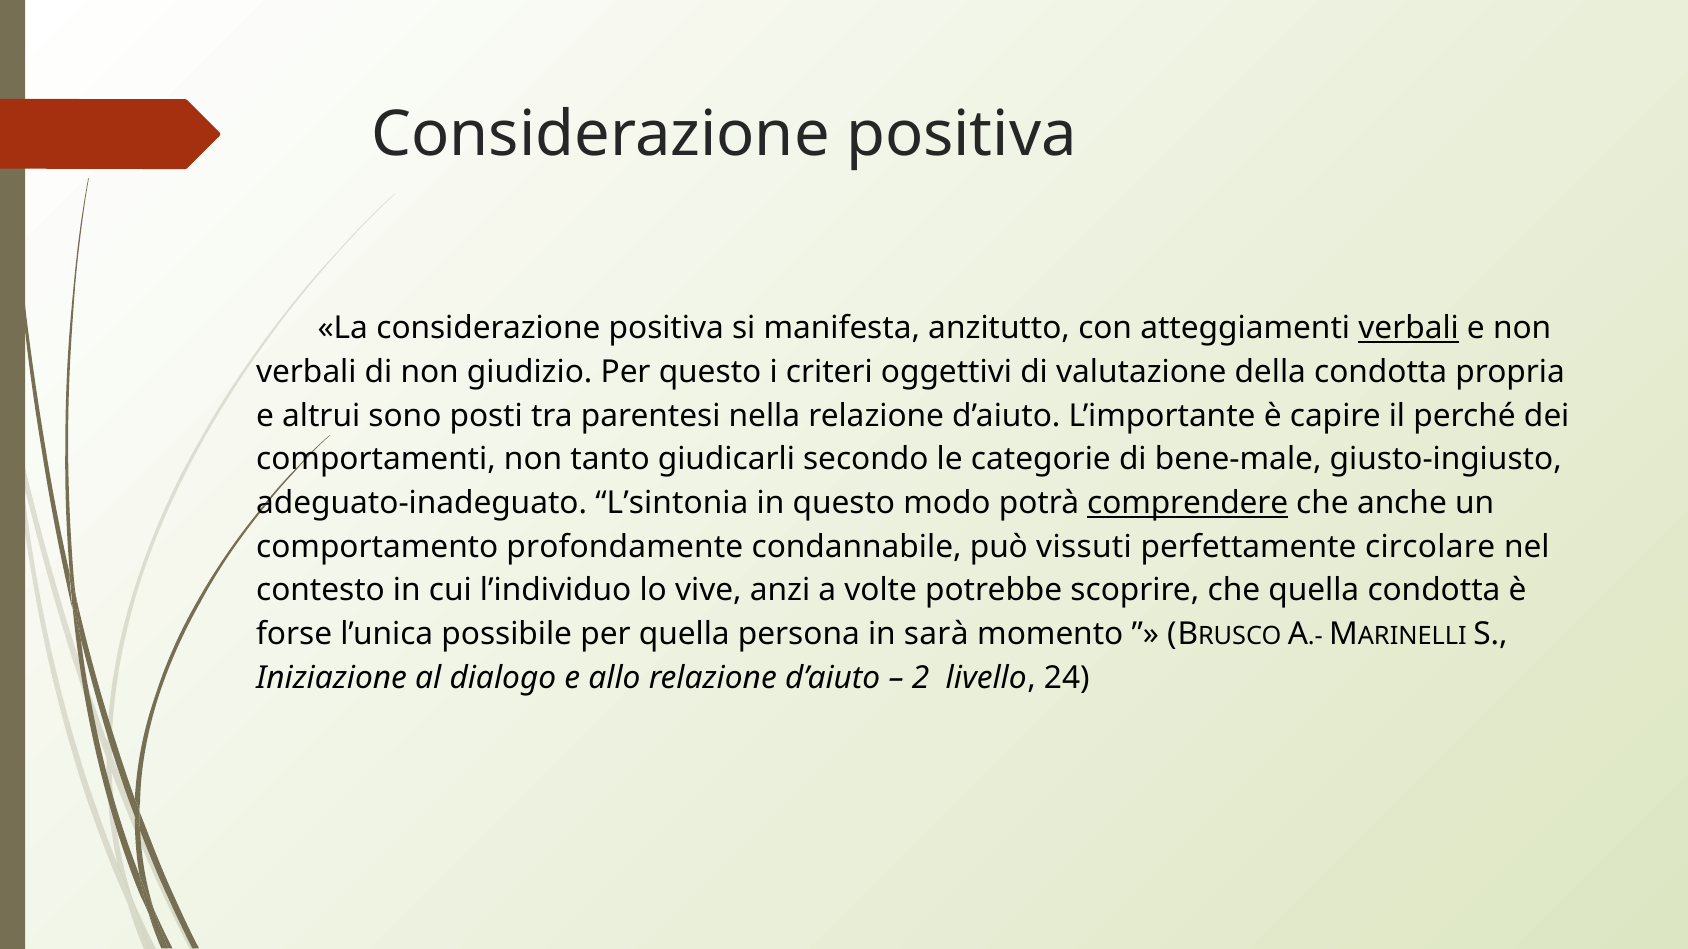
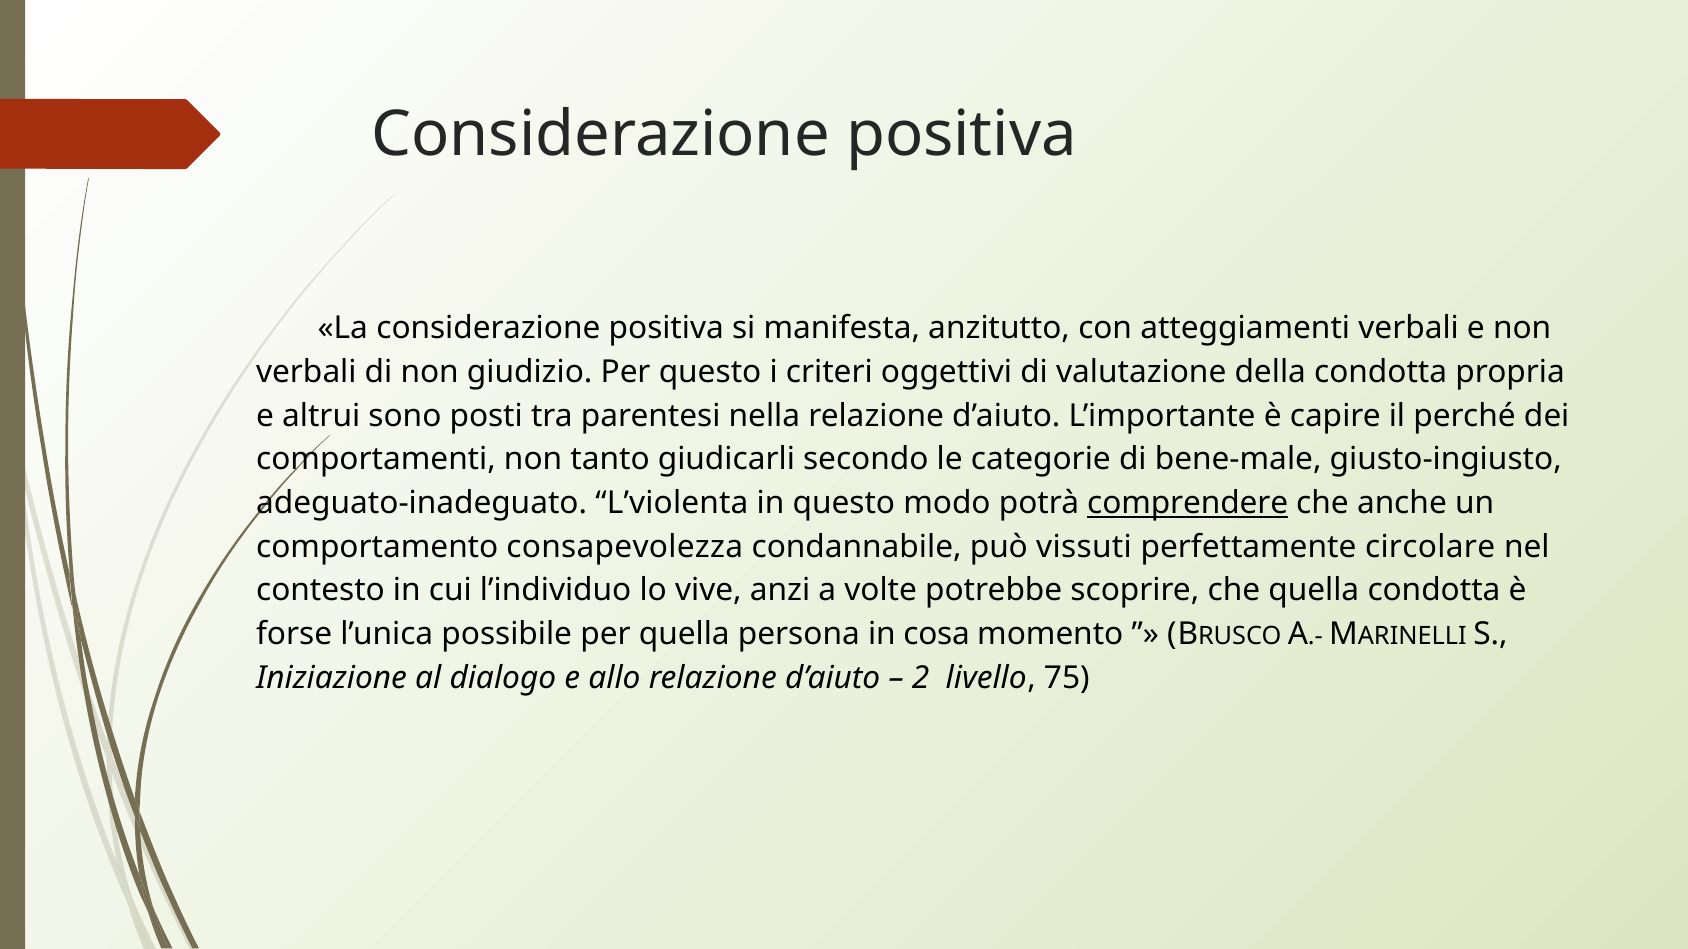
verbali at (1409, 329) underline: present -> none
L’sintonia: L’sintonia -> L’violenta
profondamente: profondamente -> consapevolezza
sarà: sarà -> cosa
24: 24 -> 75
